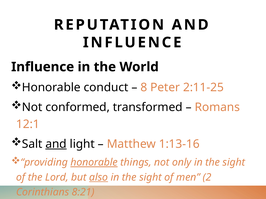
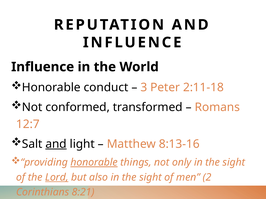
8: 8 -> 3
2:11-25: 2:11-25 -> 2:11-18
12:1: 12:1 -> 12:7
1:13-16: 1:13-16 -> 8:13-16
Lord underline: none -> present
also underline: present -> none
